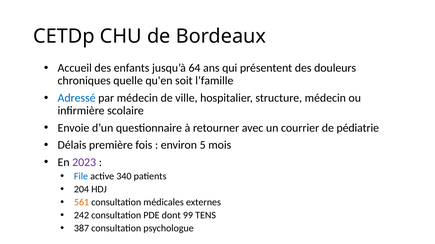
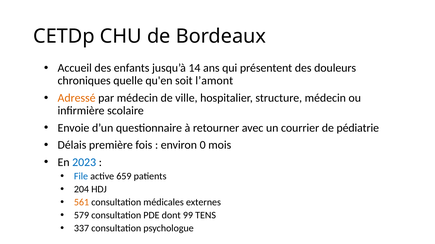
64: 64 -> 14
l’famille: l’famille -> l’amont
Adressé colour: blue -> orange
5: 5 -> 0
2023 colour: purple -> blue
340: 340 -> 659
242: 242 -> 579
387: 387 -> 337
